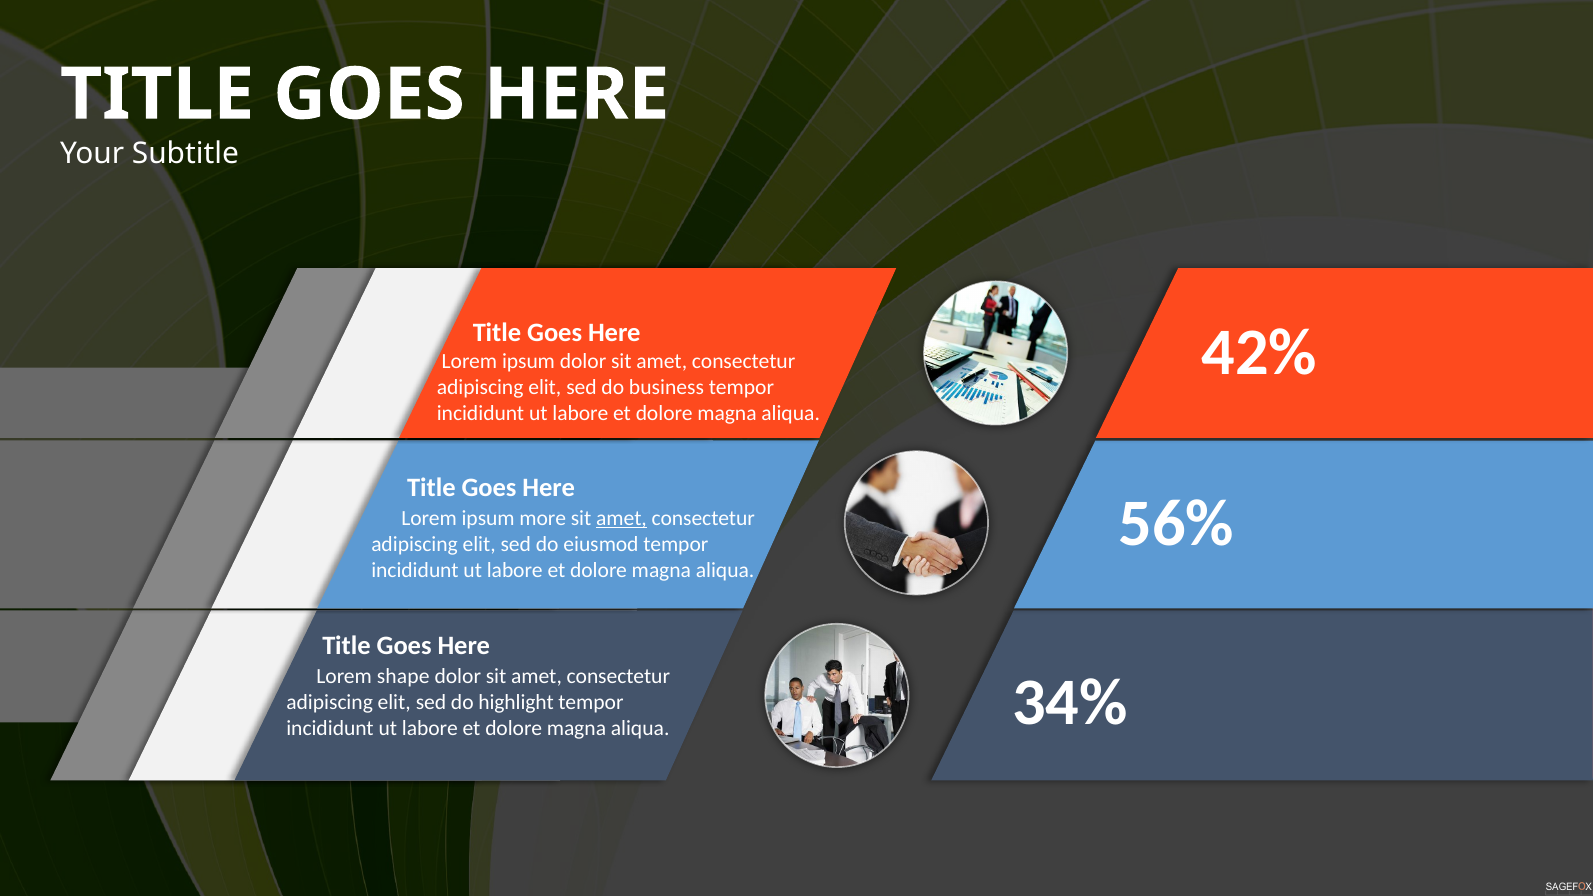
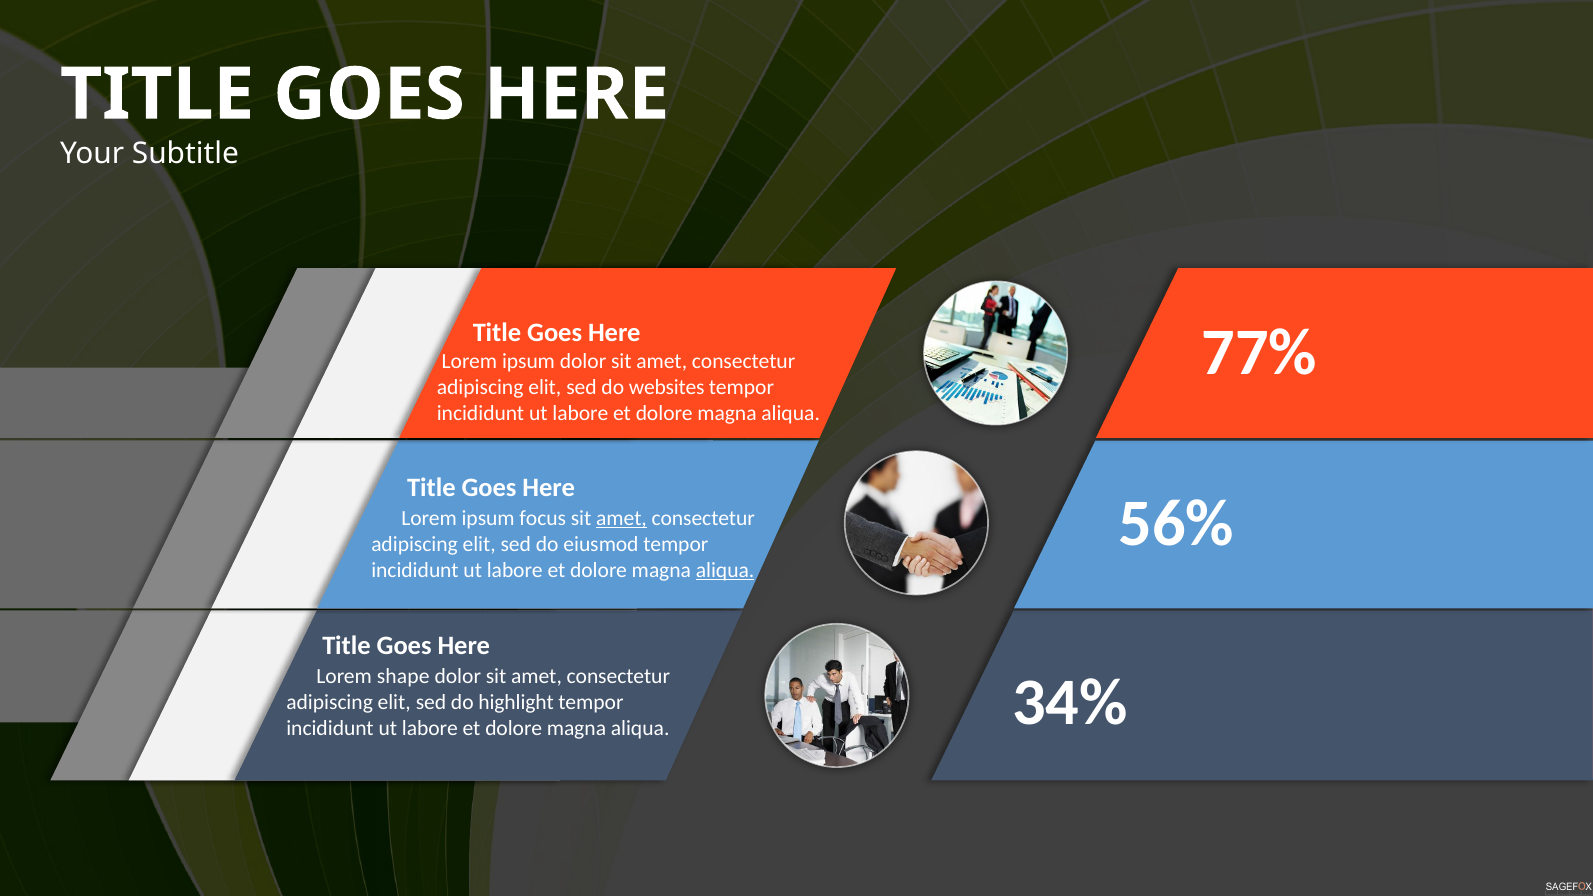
42%: 42% -> 77%
business: business -> websites
more: more -> focus
aliqua at (725, 570) underline: none -> present
